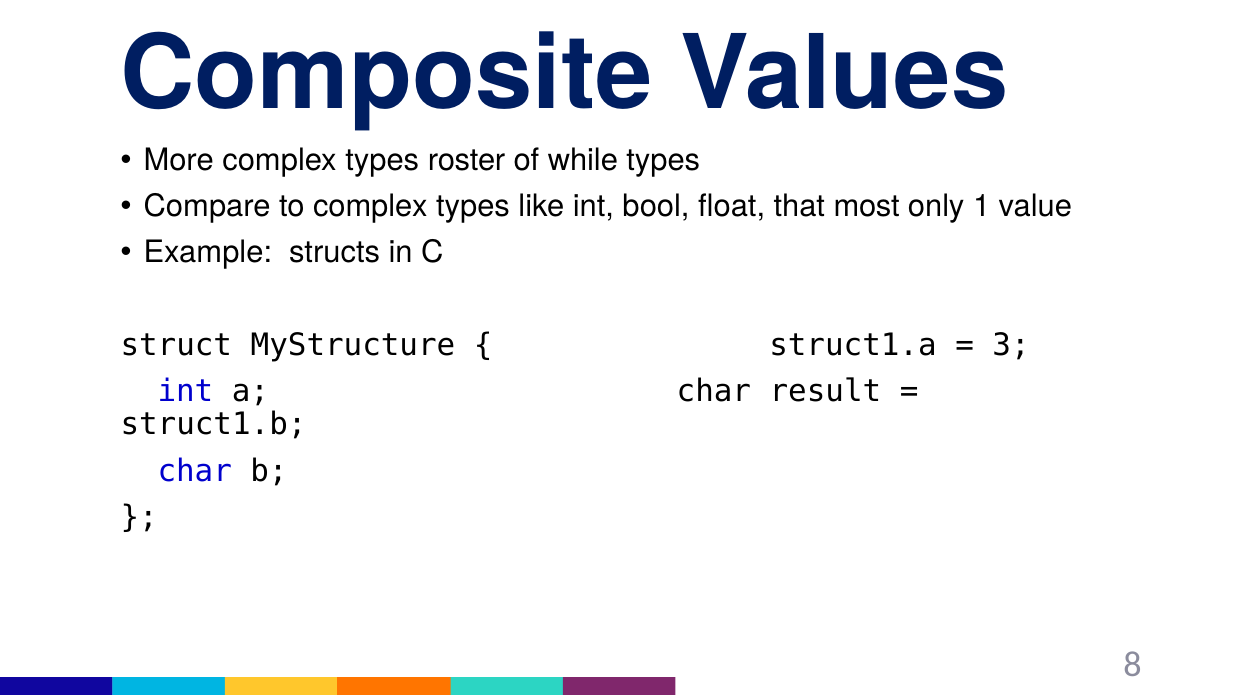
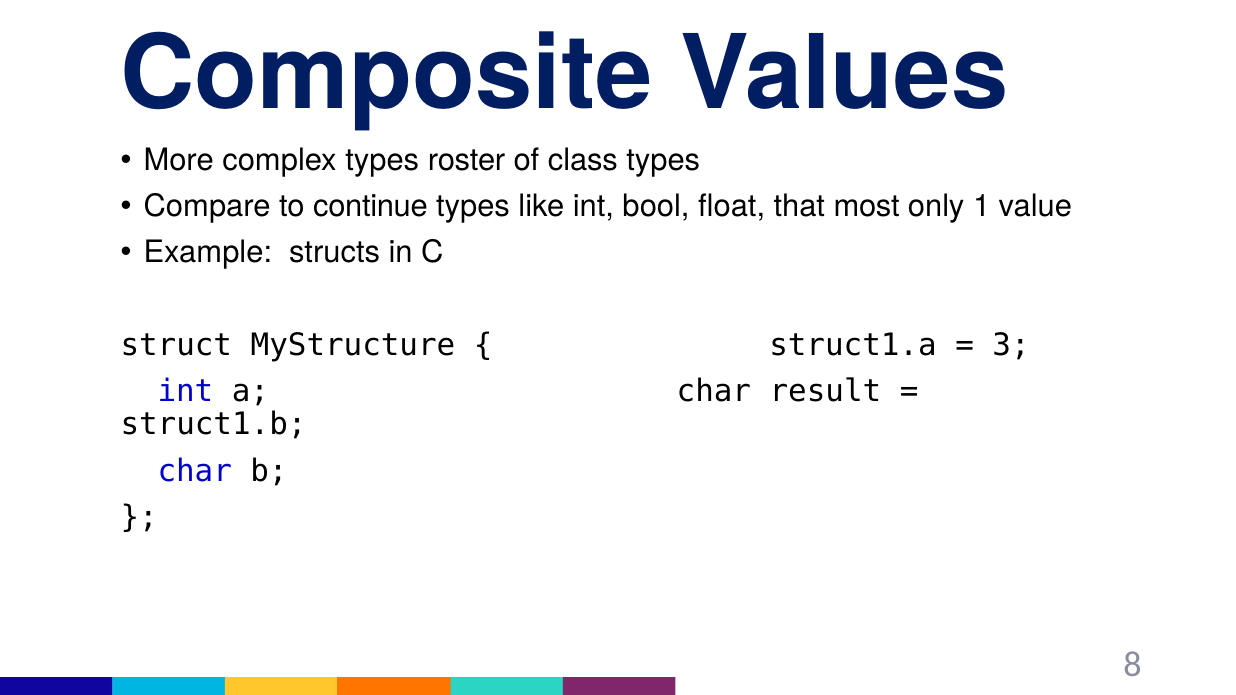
while: while -> class
to complex: complex -> continue
